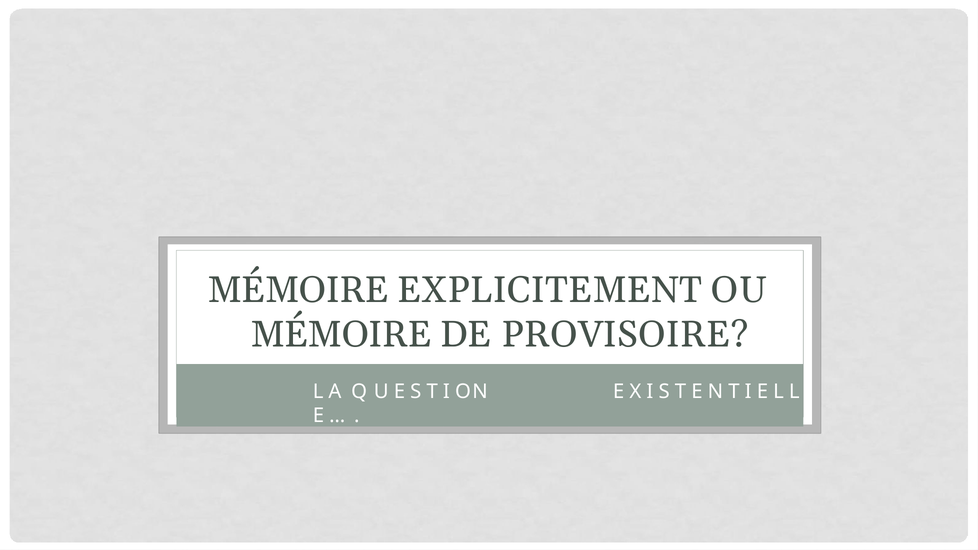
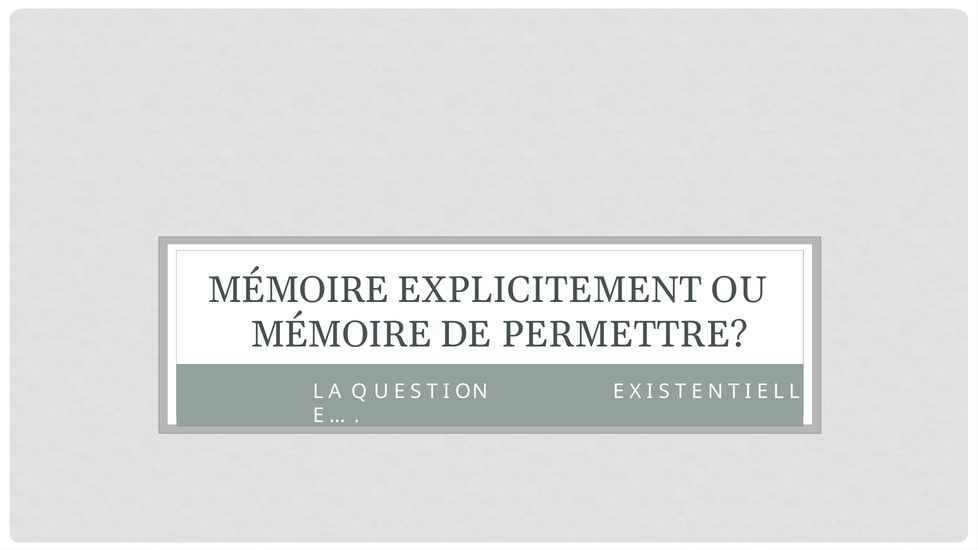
PROVISOIRE: PROVISOIRE -> PERMETTRE
